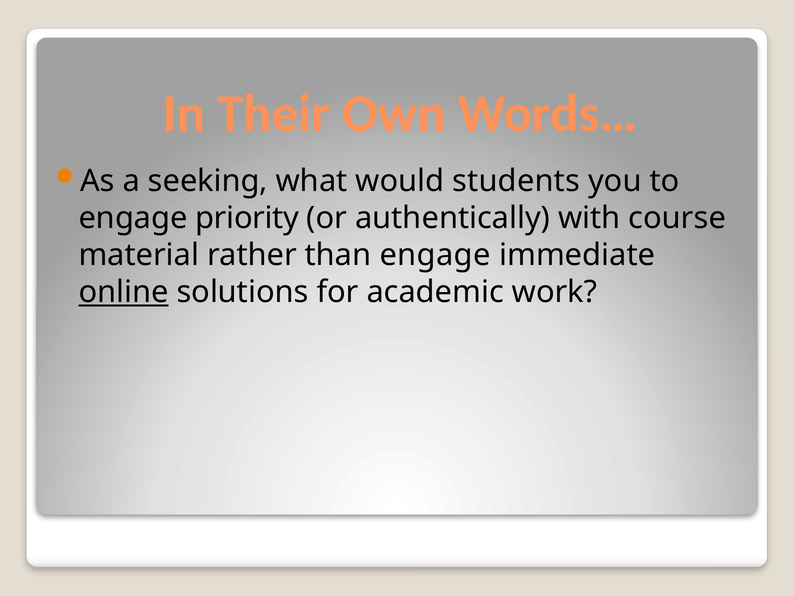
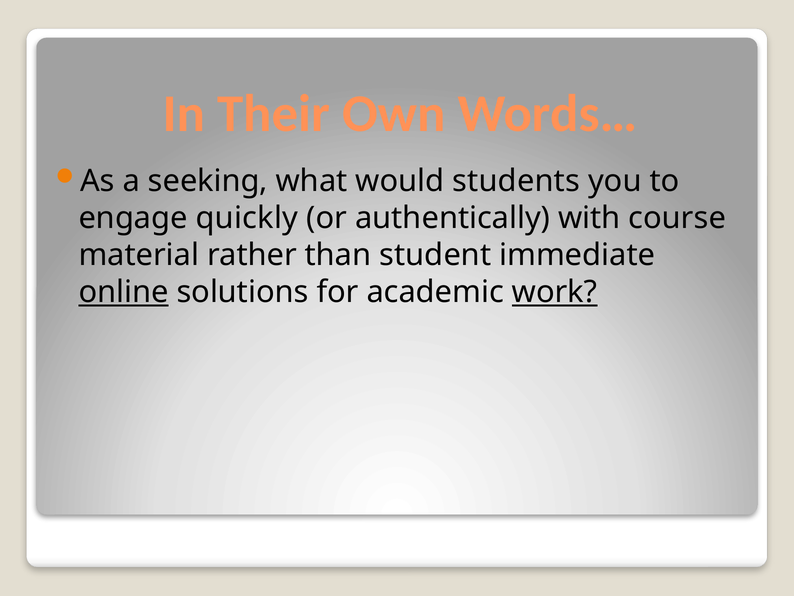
priority: priority -> quickly
than engage: engage -> student
work underline: none -> present
